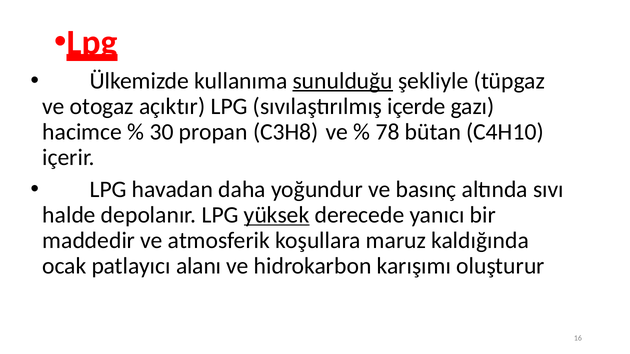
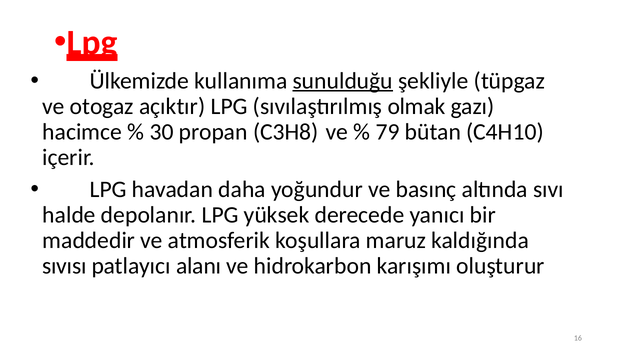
içerde: içerde -> olmak
78: 78 -> 79
yüksek underline: present -> none
ocak: ocak -> sıvısı
